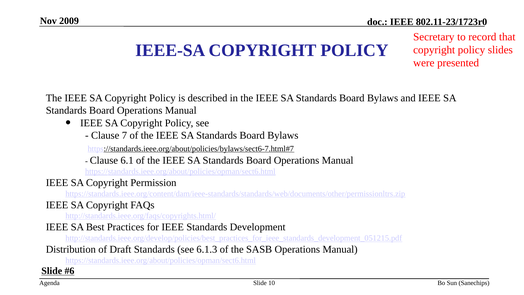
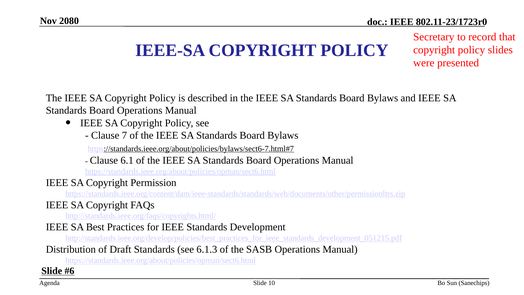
2009: 2009 -> 2080
